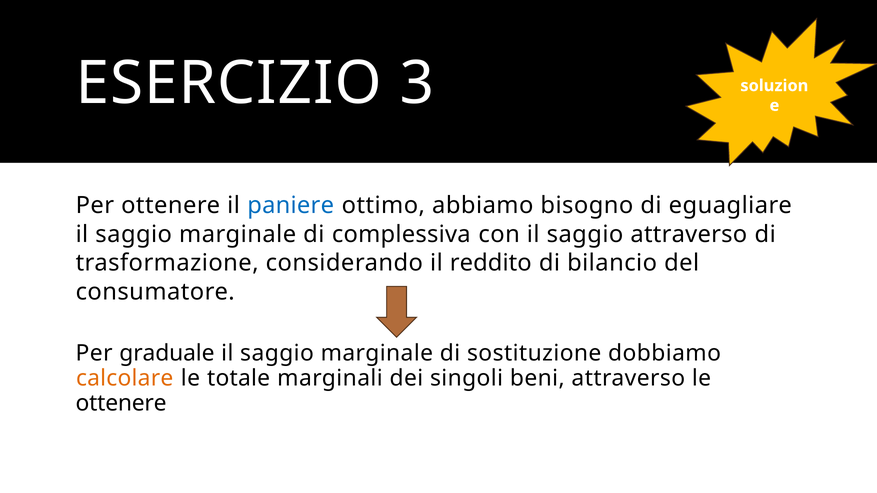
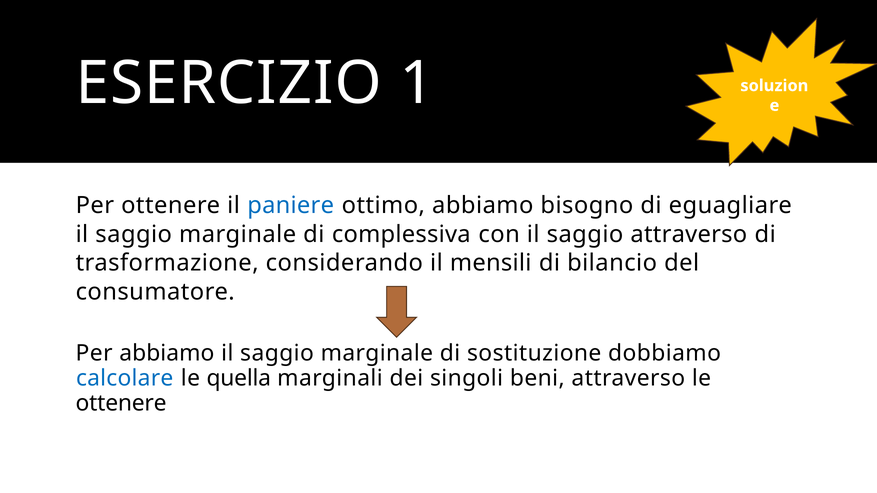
3: 3 -> 1
reddito: reddito -> mensili
Per graduale: graduale -> abbiamo
calcolare colour: orange -> blue
totale: totale -> quella
